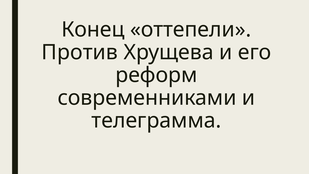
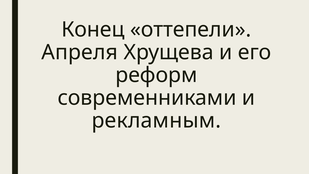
Против: Против -> Апреля
телеграмма: телеграмма -> рекламным
